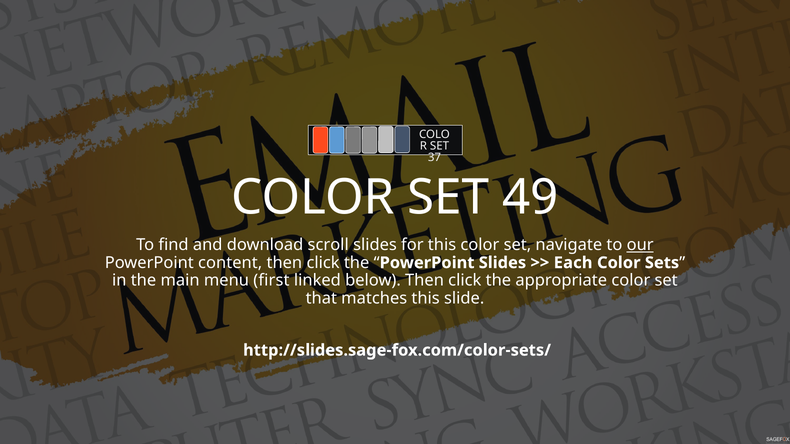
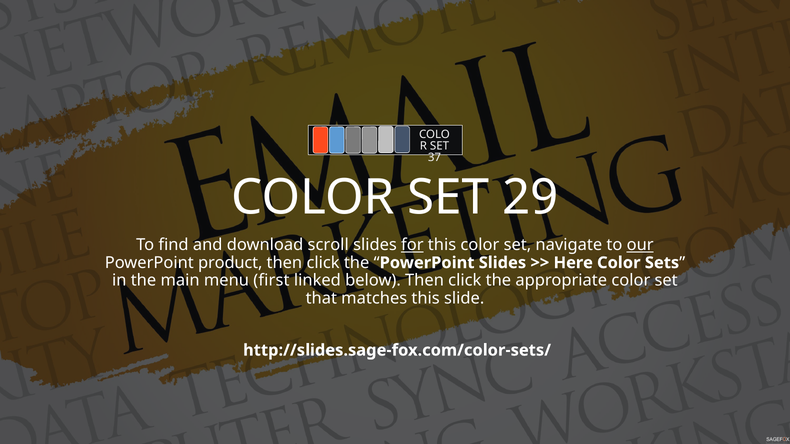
49: 49 -> 29
for underline: none -> present
content: content -> product
Each: Each -> Here
